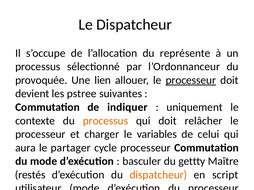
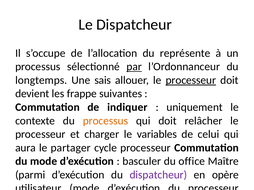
par underline: none -> present
provoquée: provoquée -> longtemps
lien: lien -> sais
pstree: pstree -> frappe
gettty: gettty -> office
restés: restés -> parmi
dispatcheur at (158, 175) colour: orange -> purple
script: script -> opère
